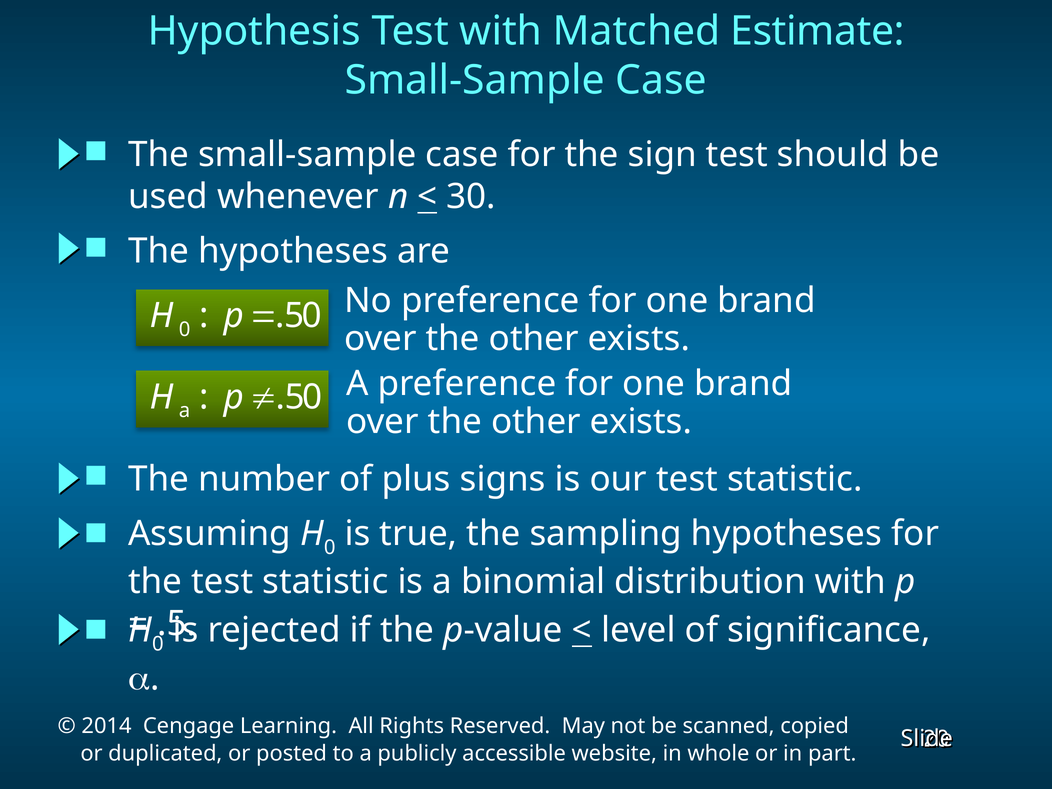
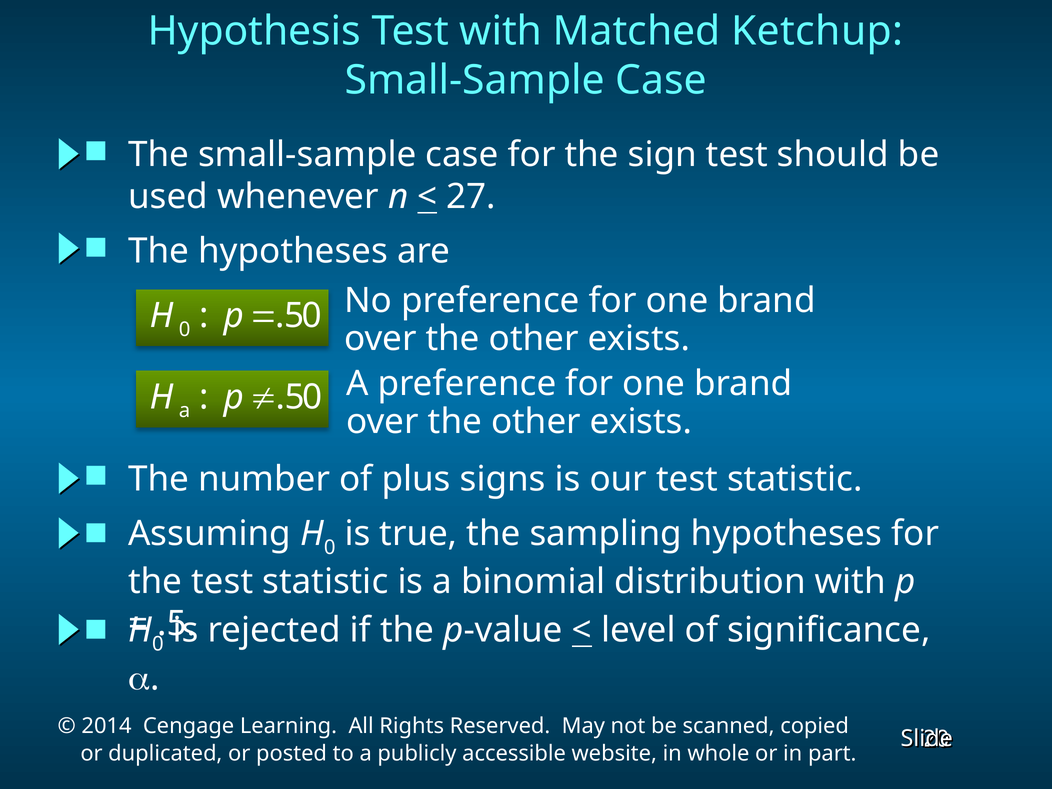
Estimate: Estimate -> Ketchup
30: 30 -> 27
